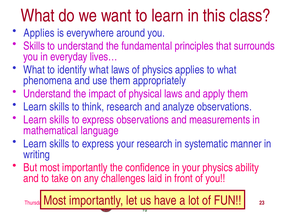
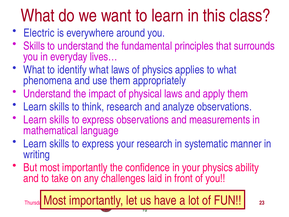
Applies at (39, 33): Applies -> Electric
